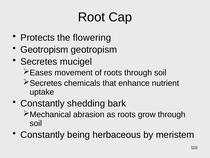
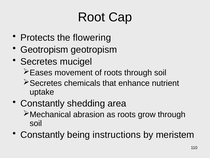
bark: bark -> area
herbaceous: herbaceous -> instructions
